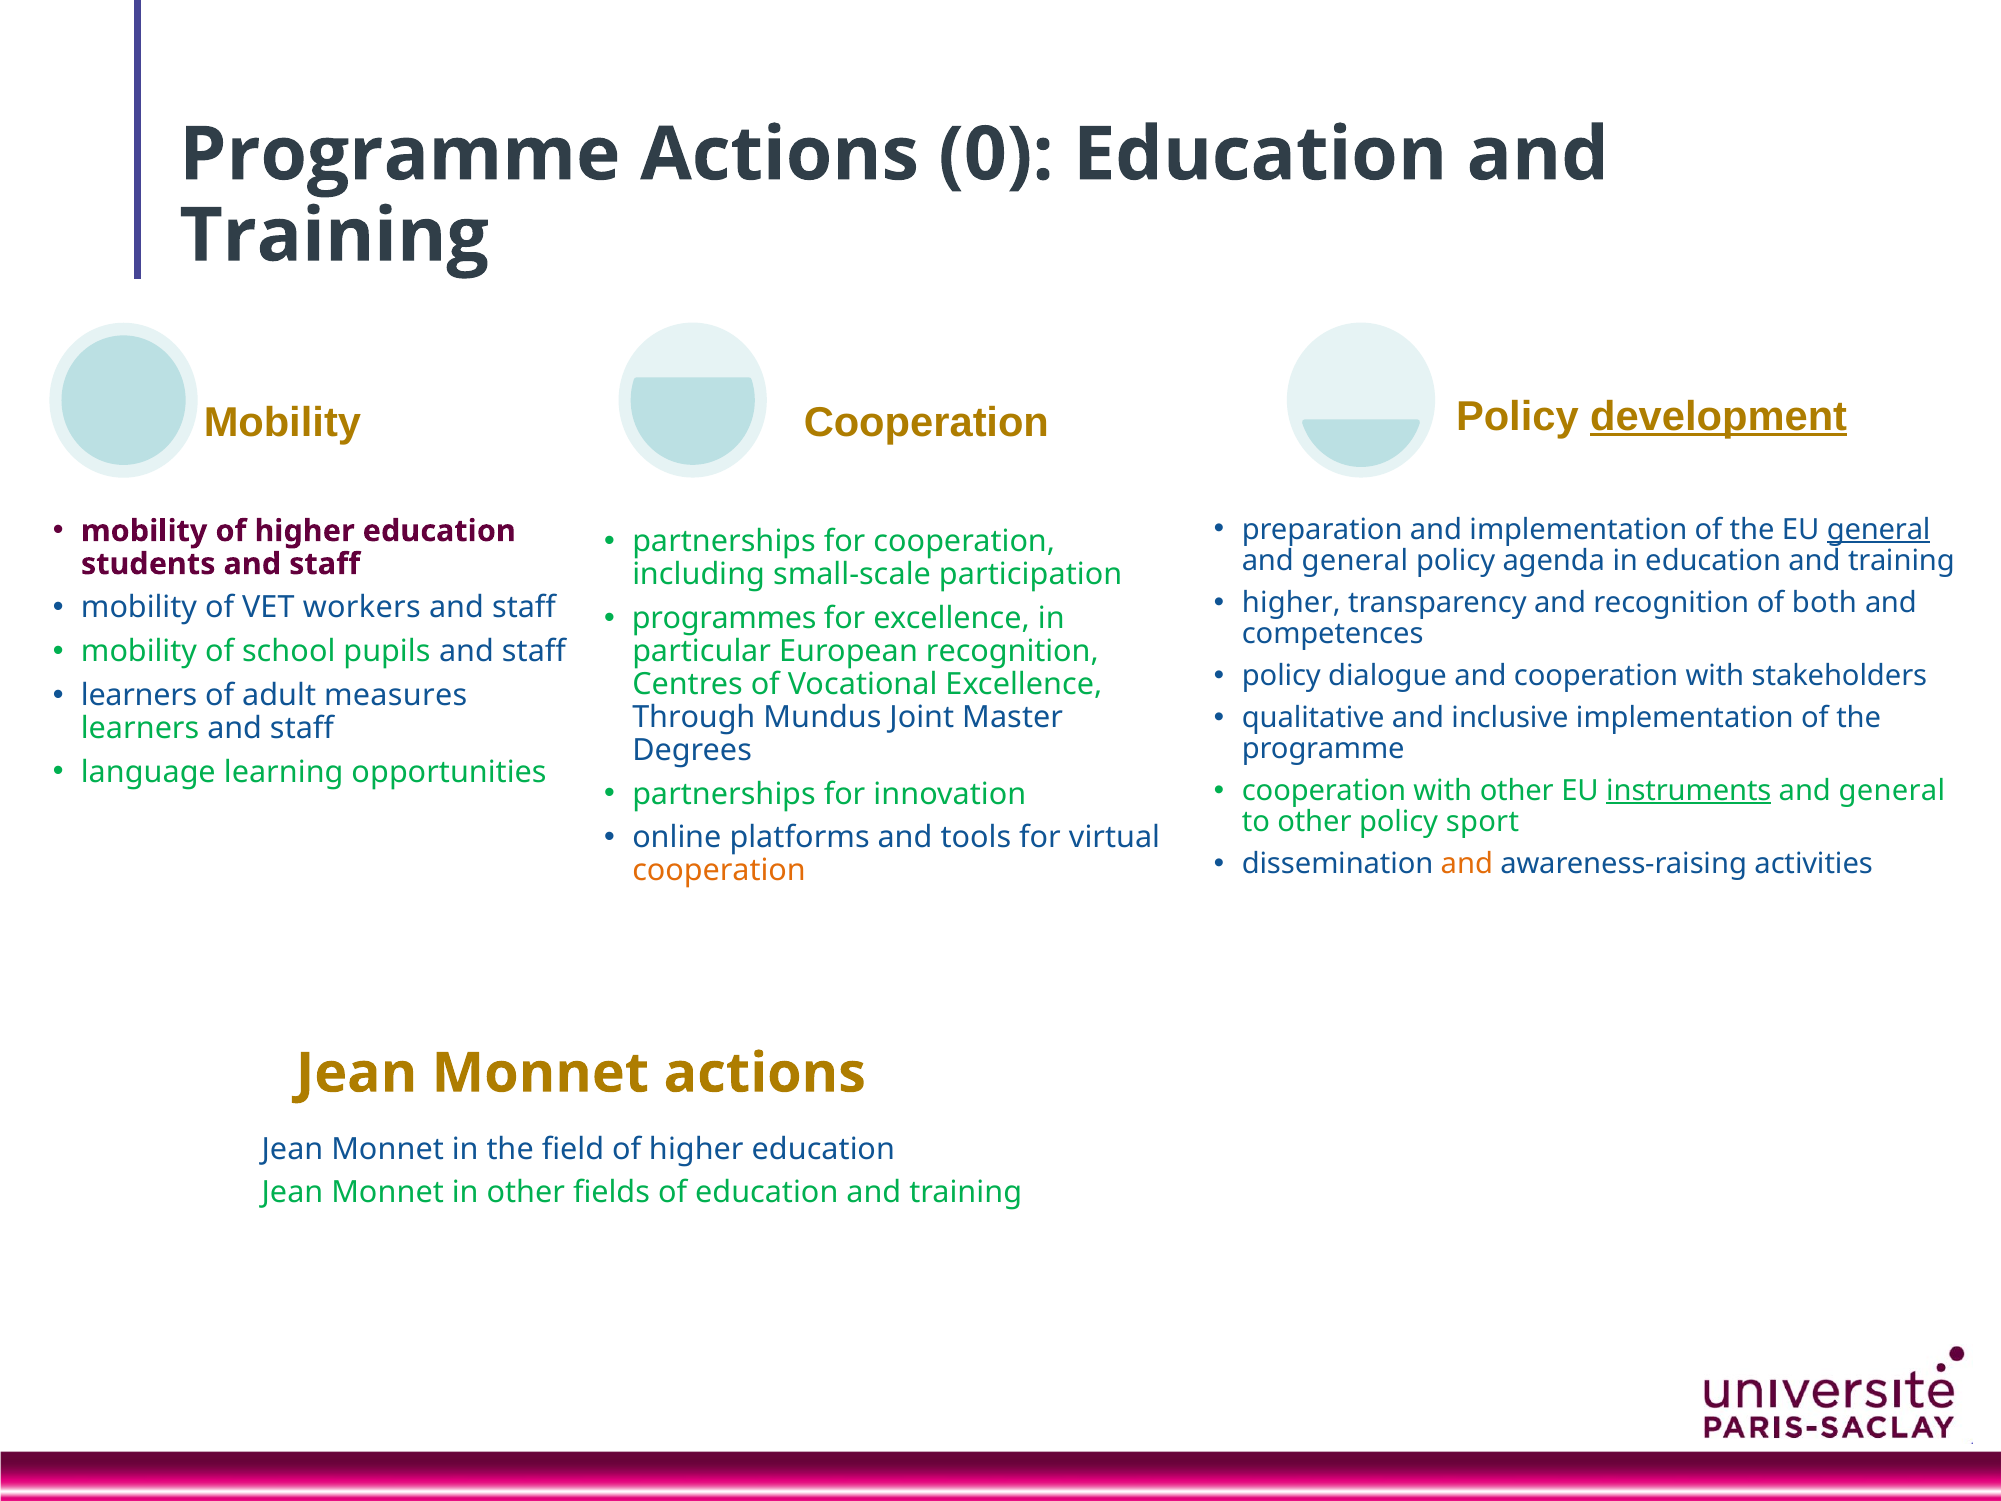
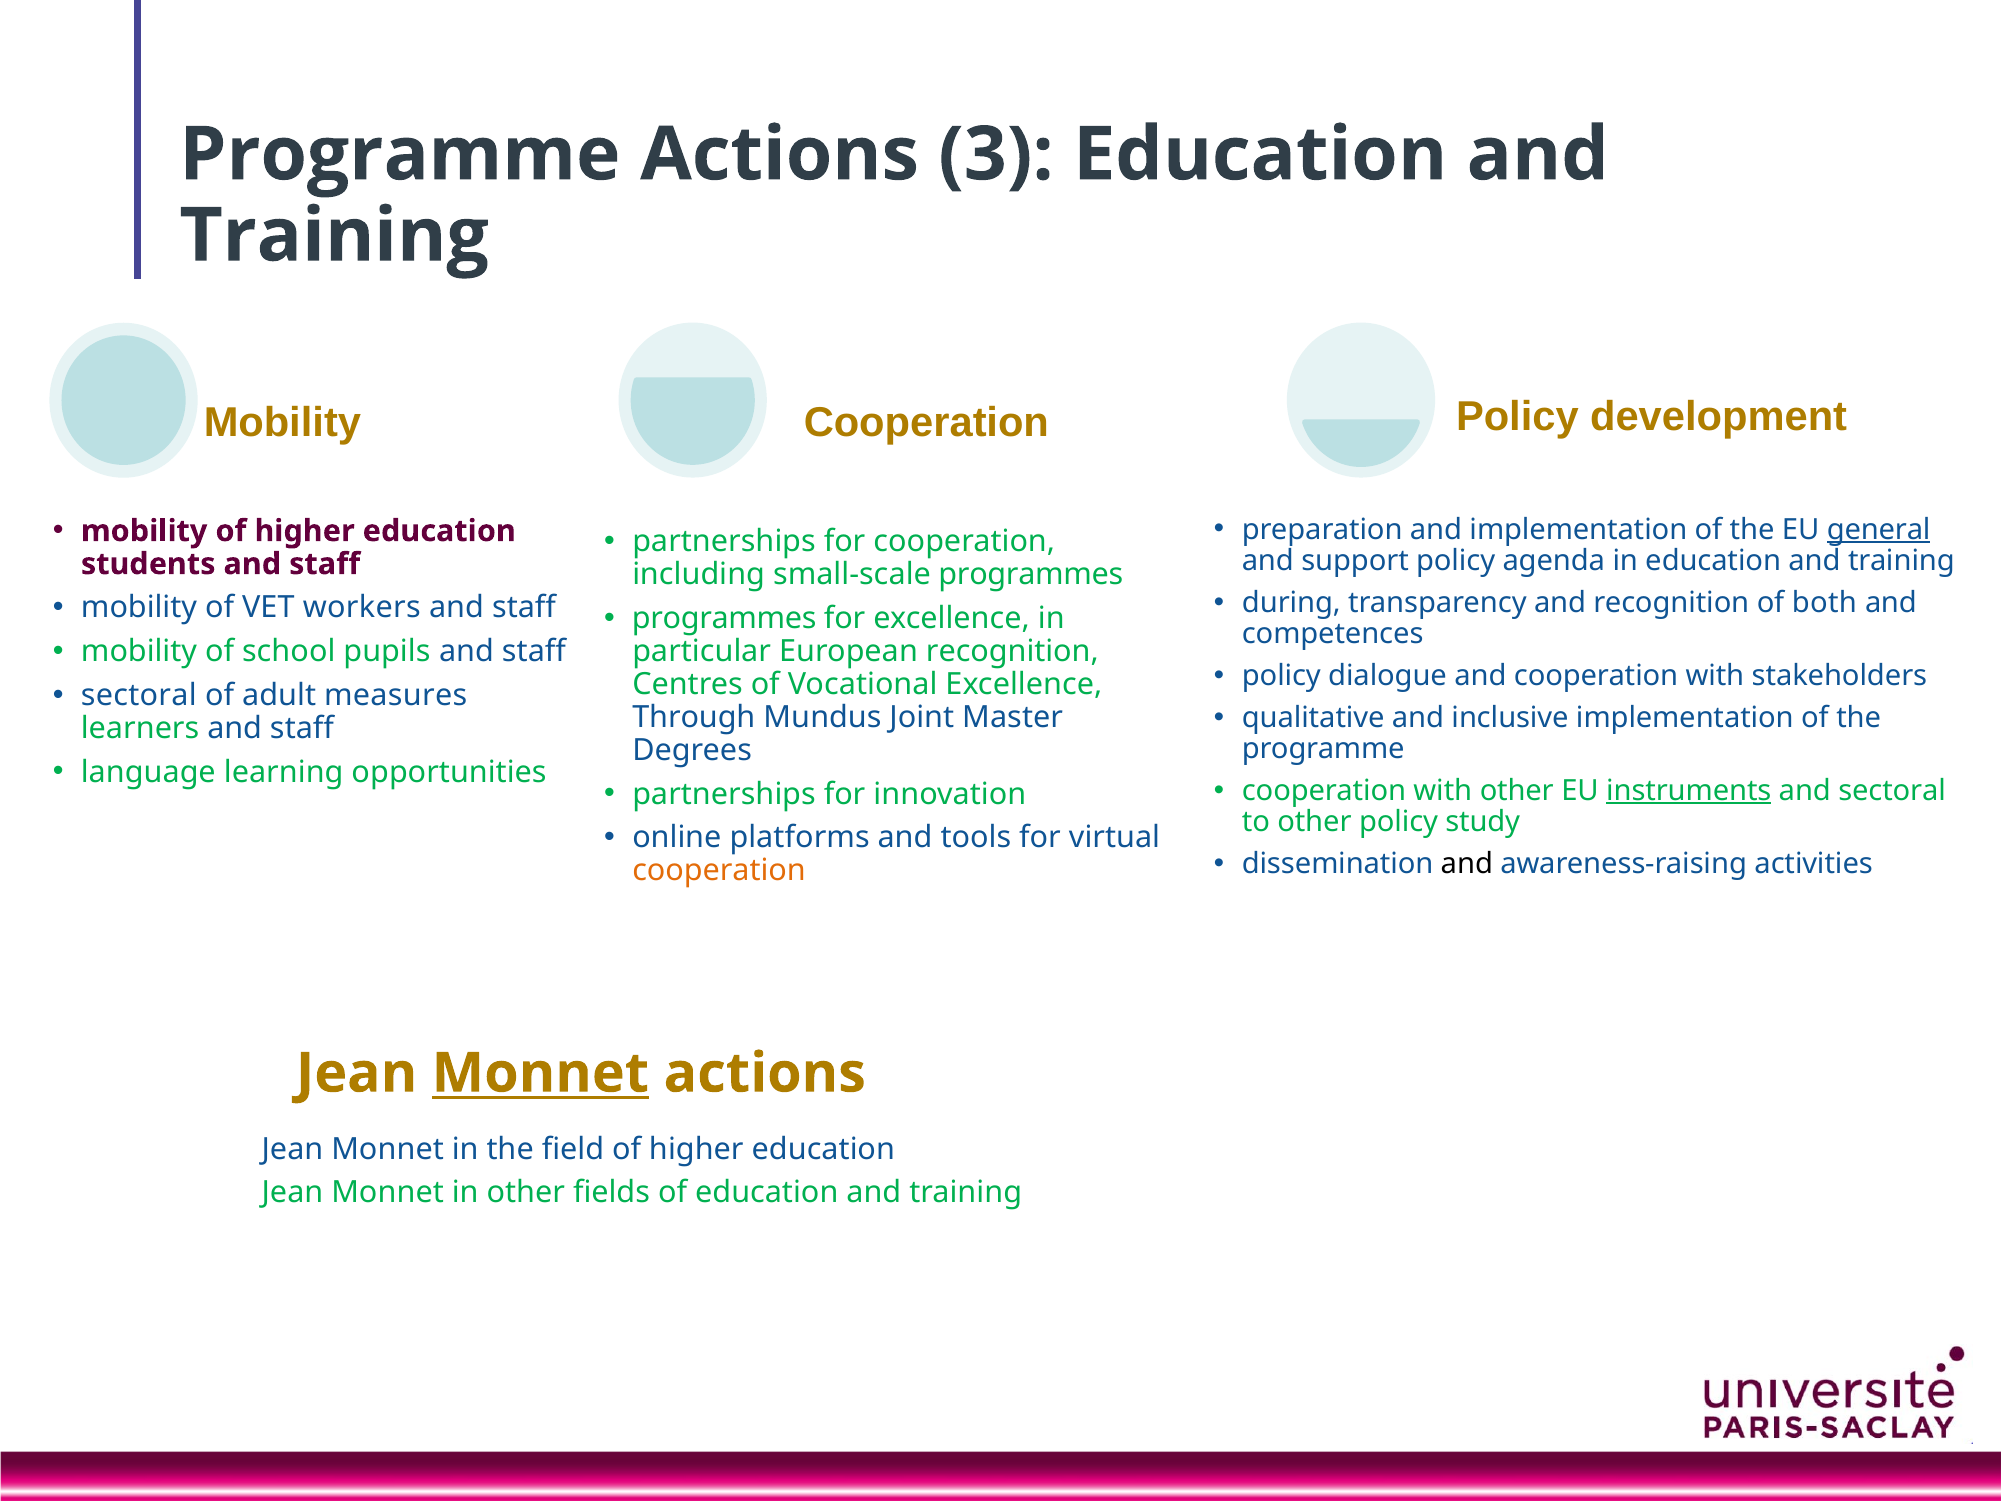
0: 0 -> 3
development underline: present -> none
general at (1355, 561): general -> support
small-scale participation: participation -> programmes
higher at (1291, 603): higher -> during
learners at (139, 695): learners -> sectoral
general at (1892, 791): general -> sectoral
sport: sport -> study
and at (1467, 864) colour: orange -> black
Monnet at (540, 1073) underline: none -> present
